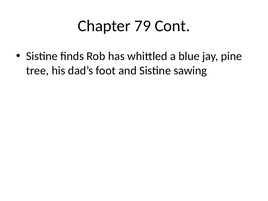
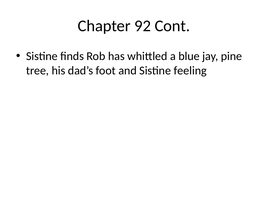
79: 79 -> 92
sawing: sawing -> feeling
